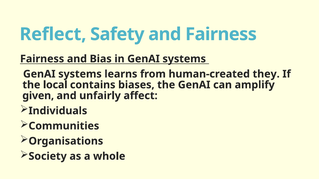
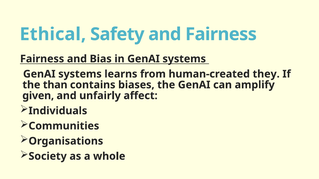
Reflect: Reflect -> Ethical
local: local -> than
